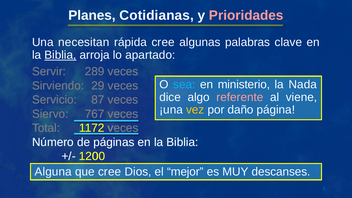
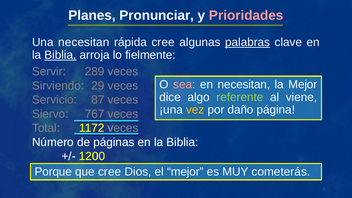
Cotidianas: Cotidianas -> Pronunciar
palabras underline: none -> present
apartado: apartado -> fielmente
sea colour: light blue -> pink
en ministerio: ministerio -> necesitan
la Nada: Nada -> Mejor
referente colour: pink -> light green
Alguna: Alguna -> Porque
descanses: descanses -> cometerás
